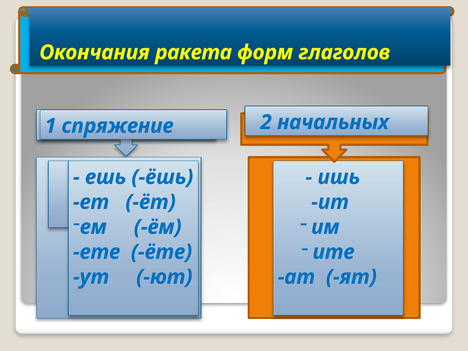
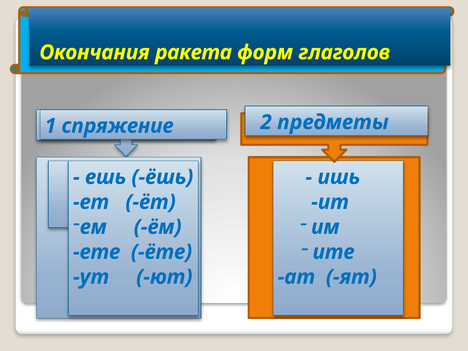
начальных: начальных -> предметы
